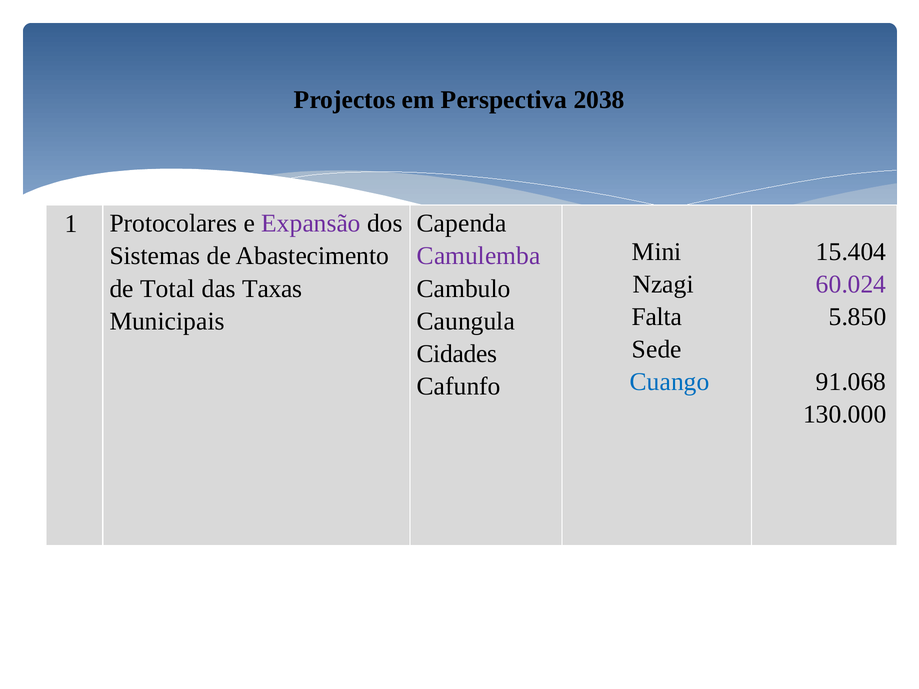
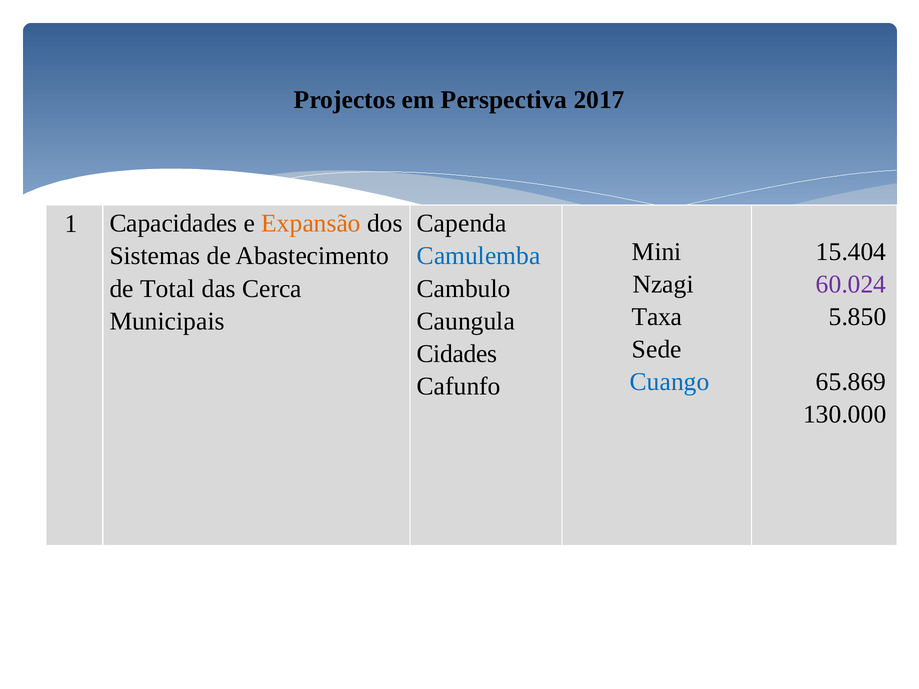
2038: 2038 -> 2017
Protocolares: Protocolares -> Capacidades
Expansão colour: purple -> orange
Camulemba colour: purple -> blue
Taxas: Taxas -> Cerca
Falta: Falta -> Taxa
91.068: 91.068 -> 65.869
